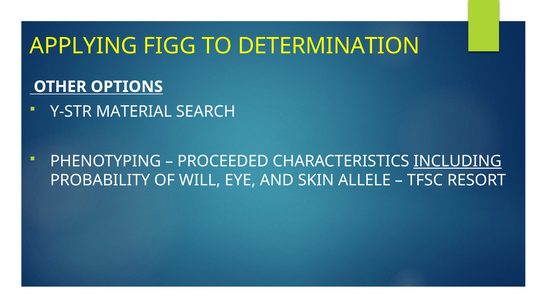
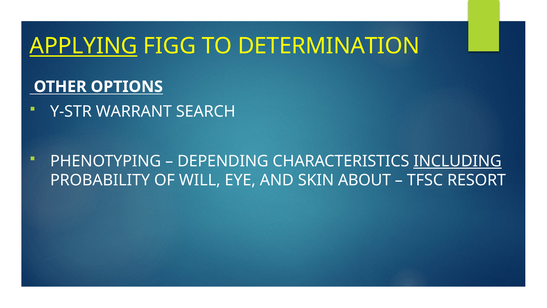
APPLYING underline: none -> present
MATERIAL: MATERIAL -> WARRANT
PROCEEDED: PROCEEDED -> DEPENDING
ALLELE: ALLELE -> ABOUT
